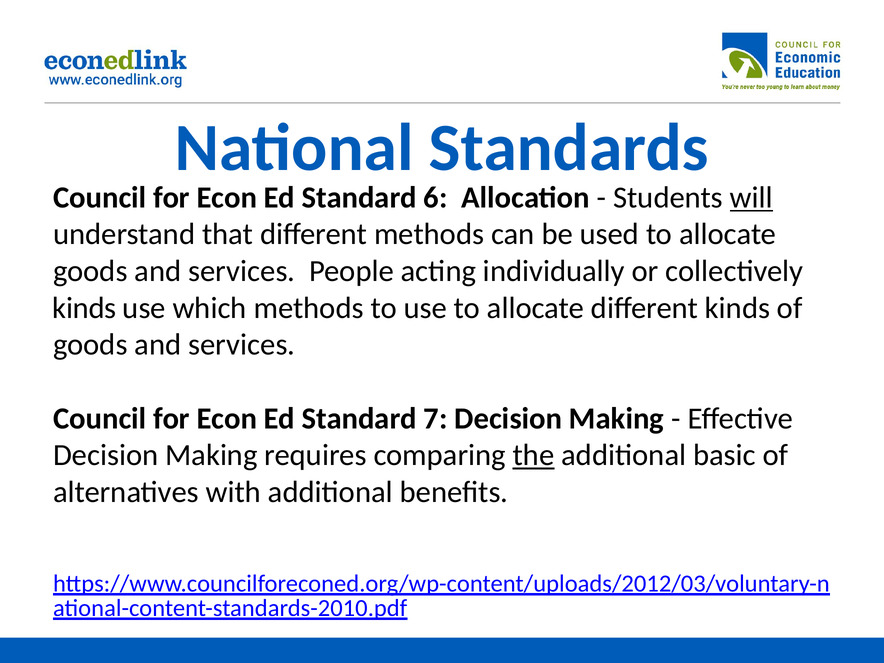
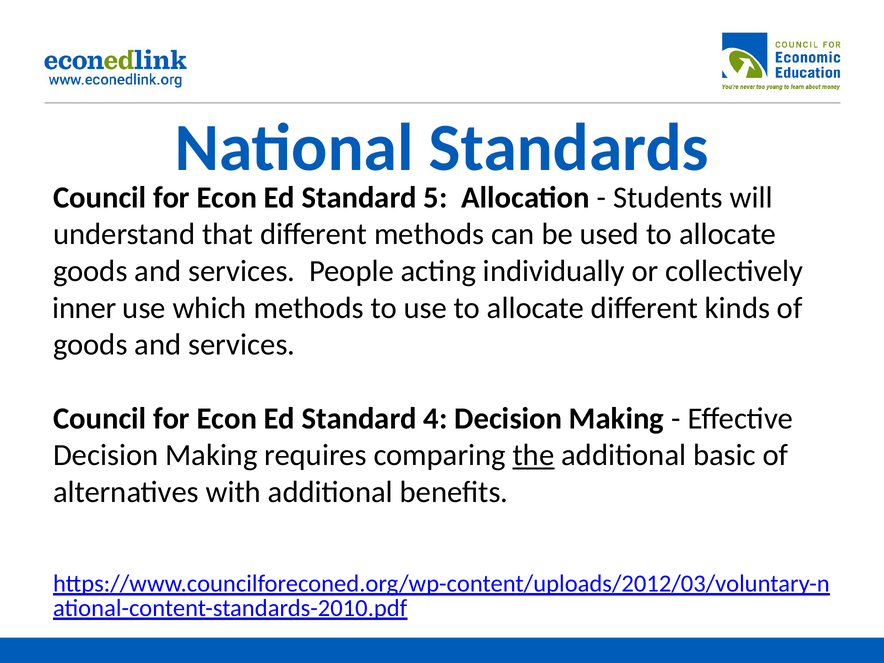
6: 6 -> 5
will underline: present -> none
kinds at (84, 308): kinds -> inner
7: 7 -> 4
